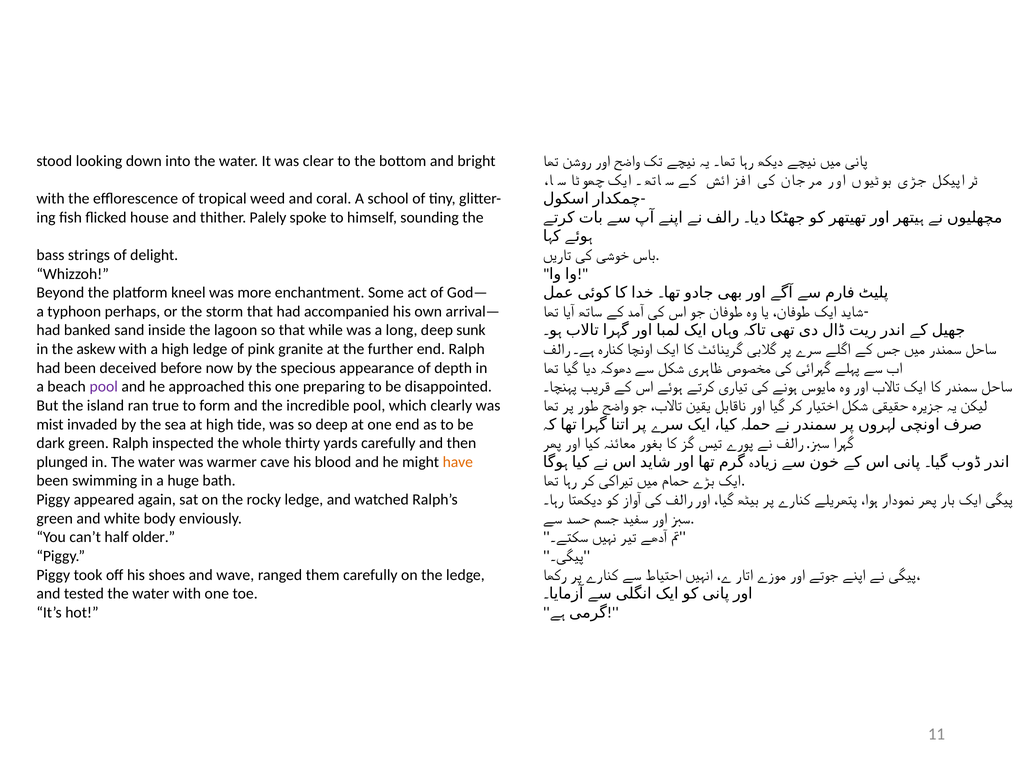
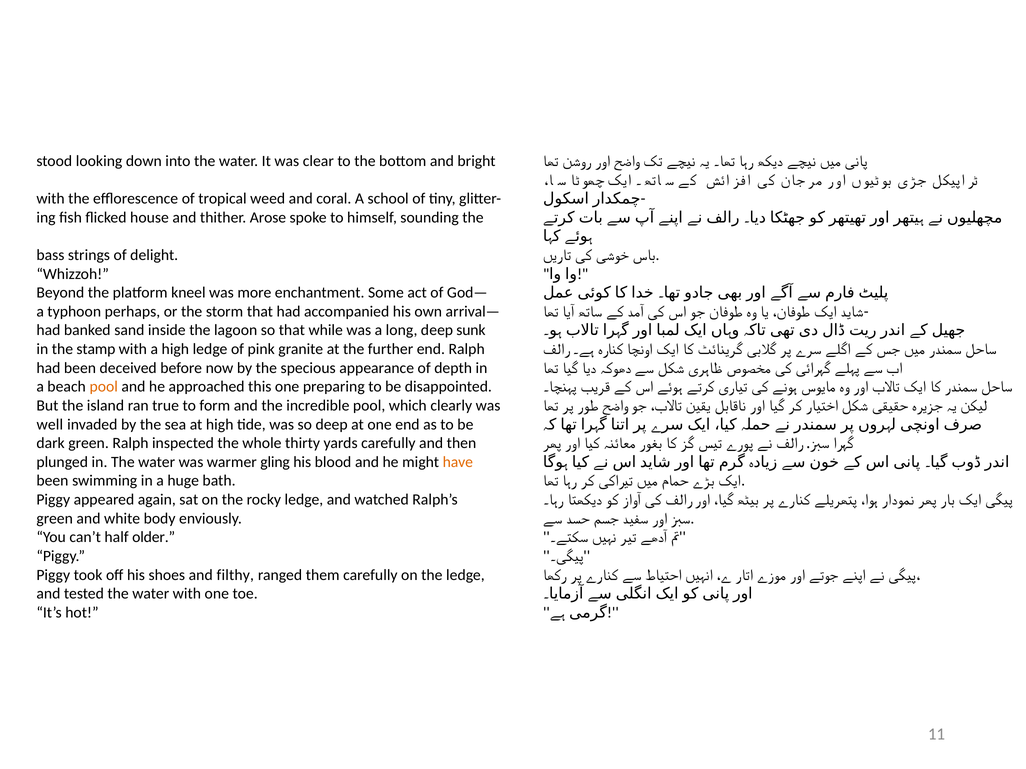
Palely: Palely -> Arose
askew: askew -> stamp
pool at (104, 387) colour: purple -> orange
mist: mist -> well
cave: cave -> gling
wave: wave -> filthy
